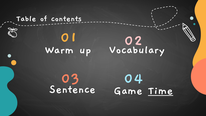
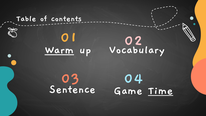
Warm underline: none -> present
